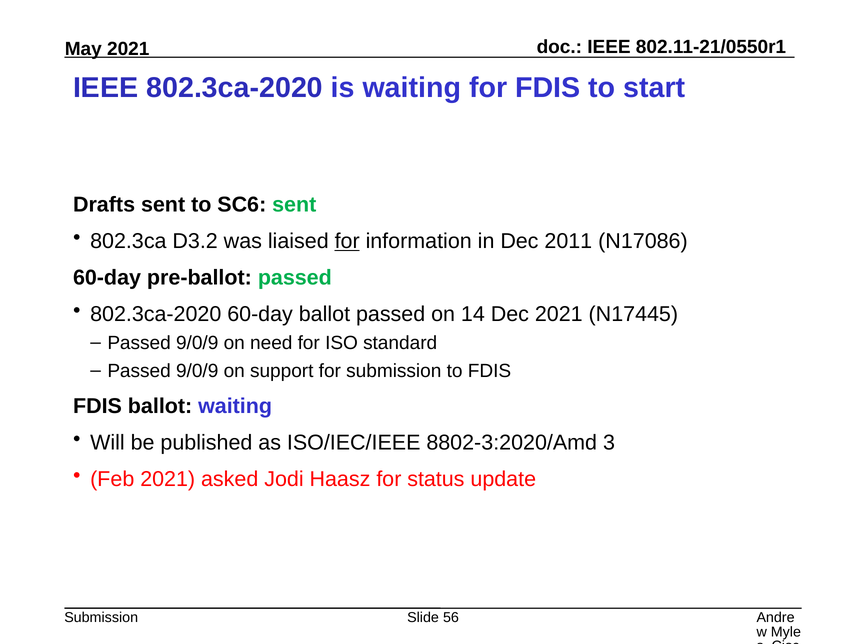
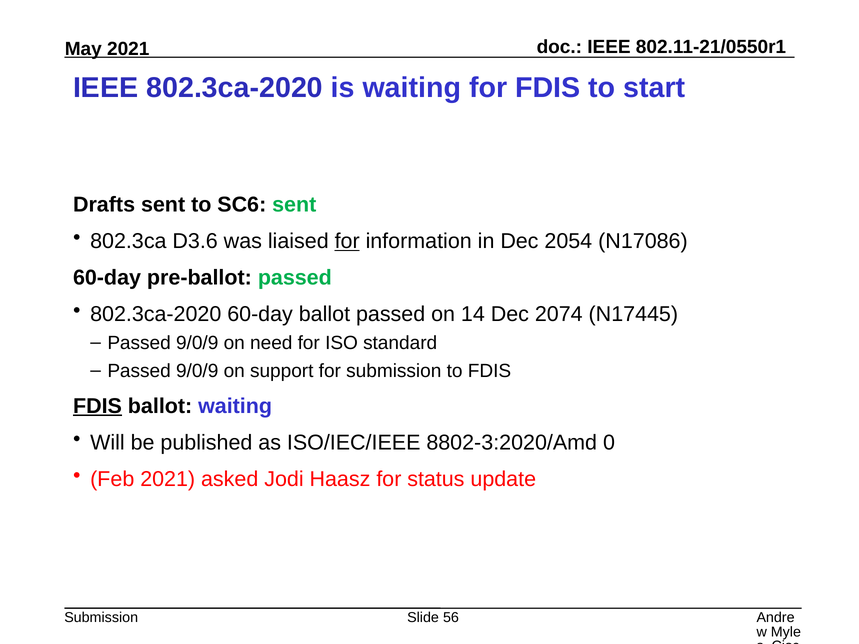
D3.2: D3.2 -> D3.6
2011: 2011 -> 2054
Dec 2021: 2021 -> 2074
FDIS at (97, 406) underline: none -> present
3: 3 -> 0
